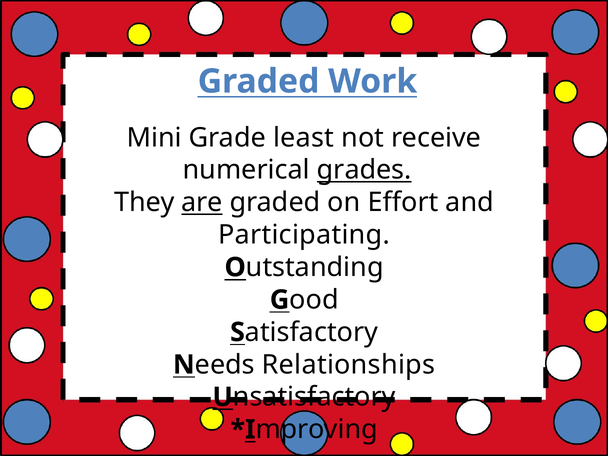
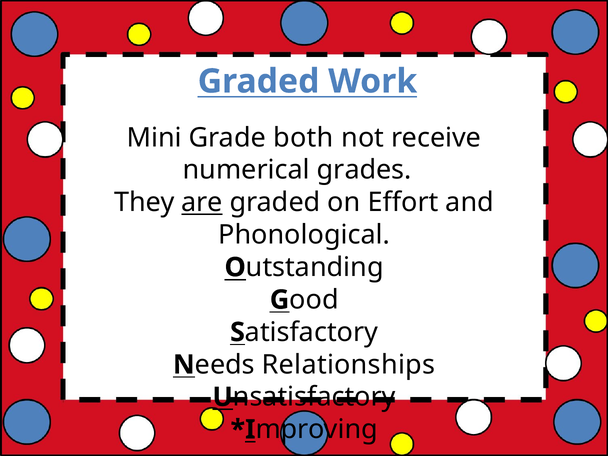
least: least -> both
grades underline: present -> none
Participating: Participating -> Phonological
